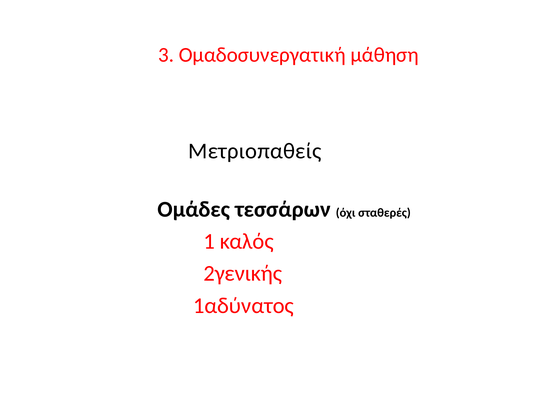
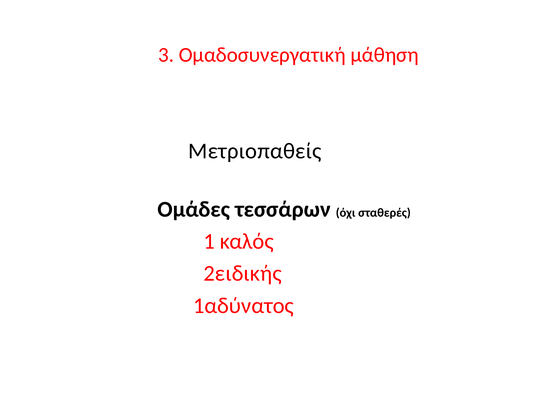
2γενικής: 2γενικής -> 2ειδικής
